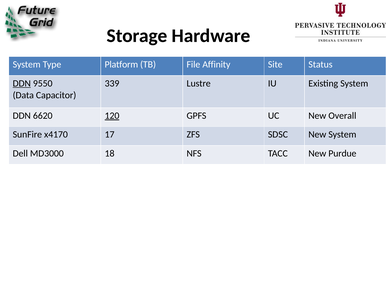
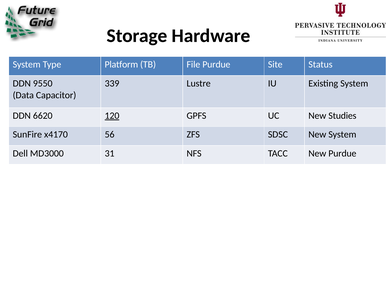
File Affinity: Affinity -> Purdue
DDN at (22, 83) underline: present -> none
Overall: Overall -> Studies
17: 17 -> 56
18: 18 -> 31
